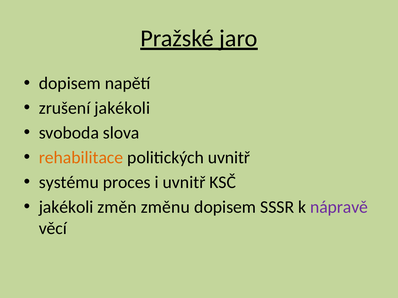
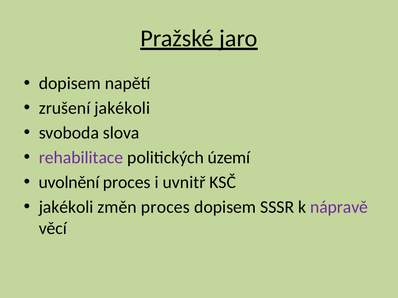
rehabilitace colour: orange -> purple
politických uvnitř: uvnitř -> území
systému: systému -> uvolnění
změn změnu: změnu -> proces
